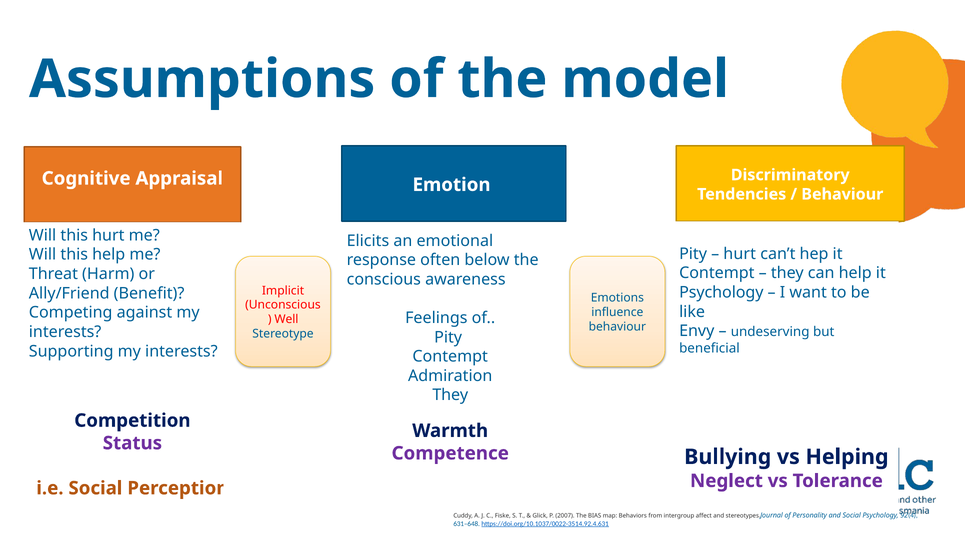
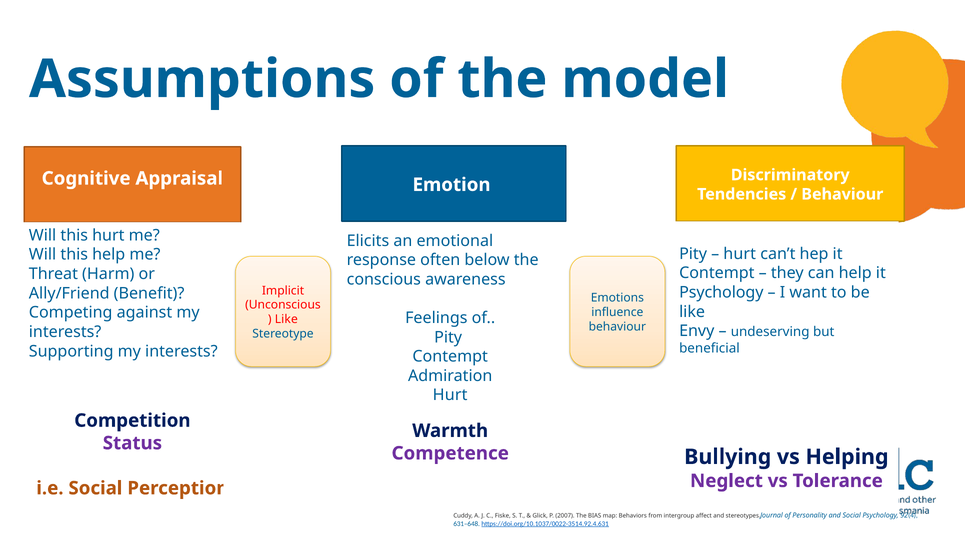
Well at (286, 319): Well -> Like
They at (450, 395): They -> Hurt
